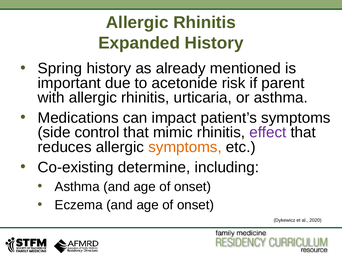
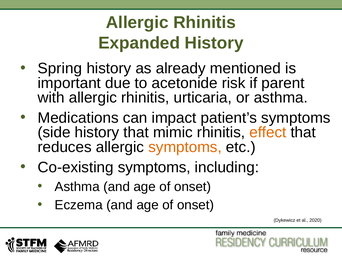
side control: control -> history
effect colour: purple -> orange
Co-existing determine: determine -> symptoms
